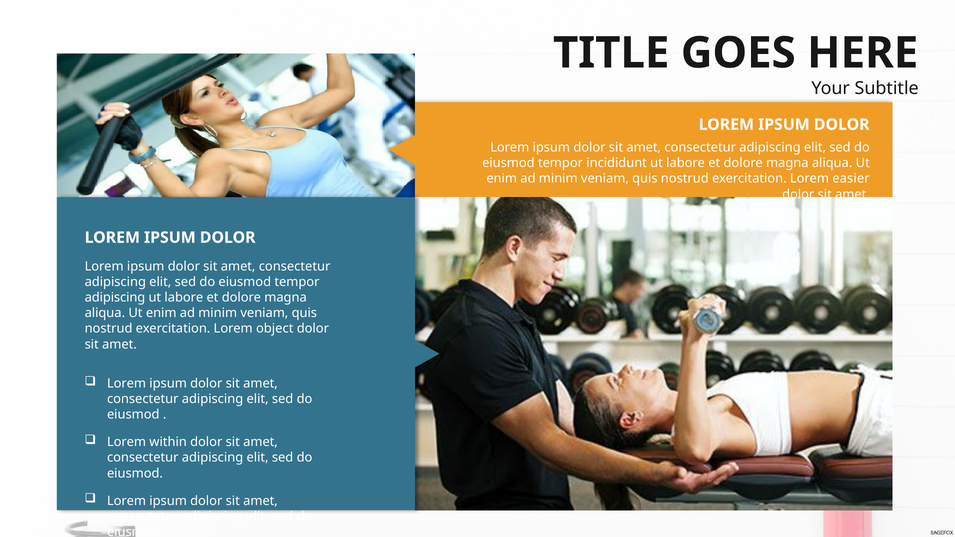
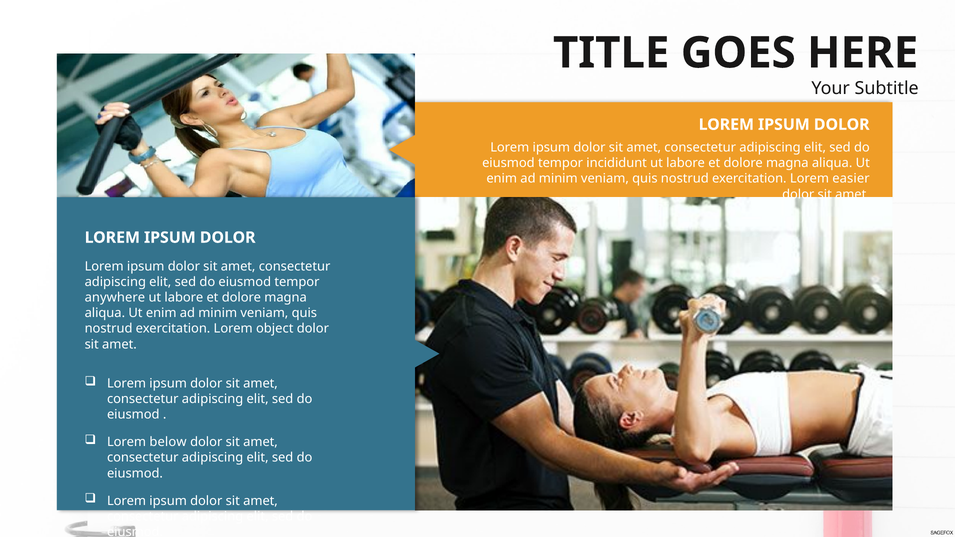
adipiscing at (115, 298): adipiscing -> anywhere
within: within -> below
